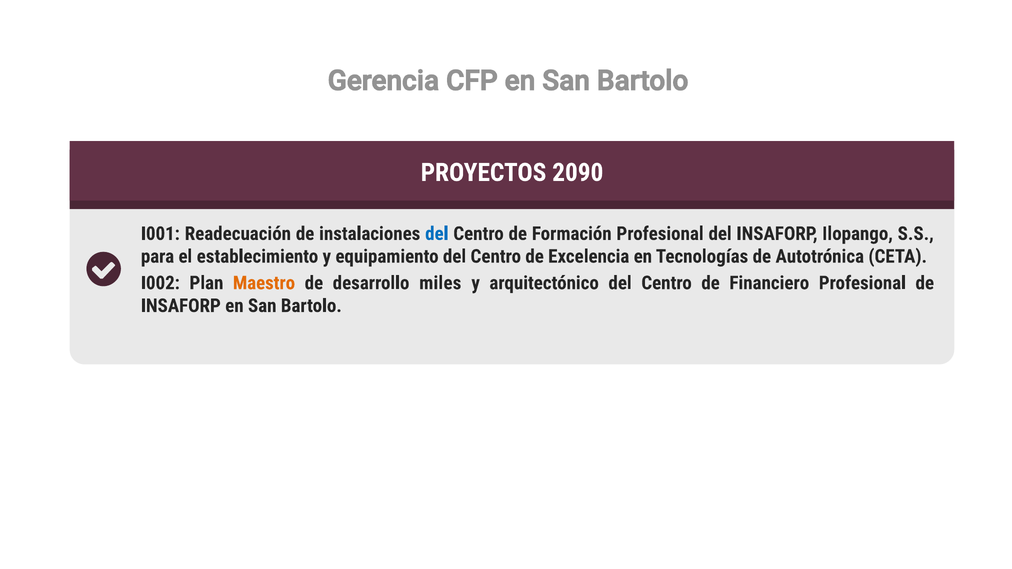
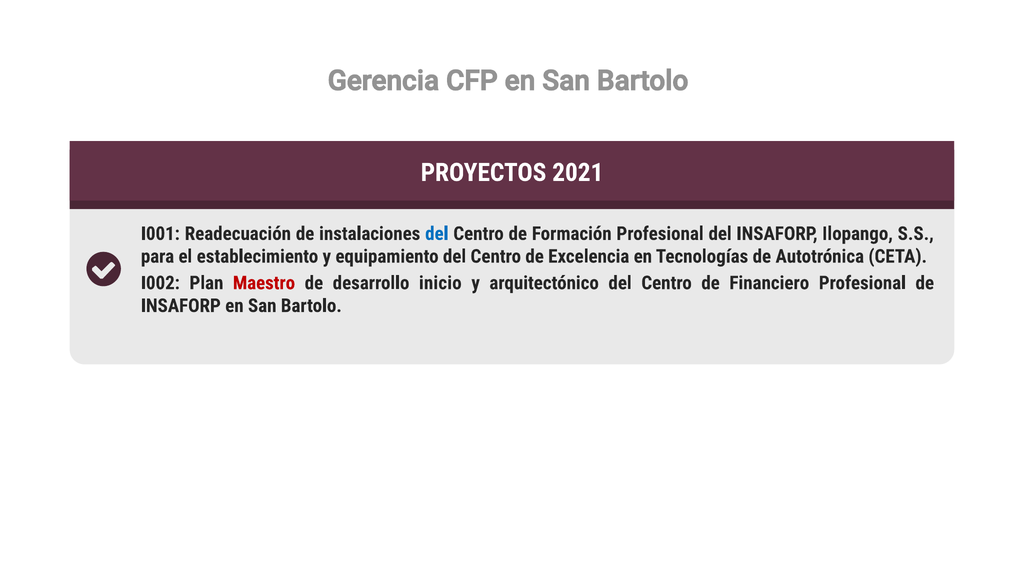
2090: 2090 -> 2021
Maestro colour: orange -> red
miles: miles -> inicio
